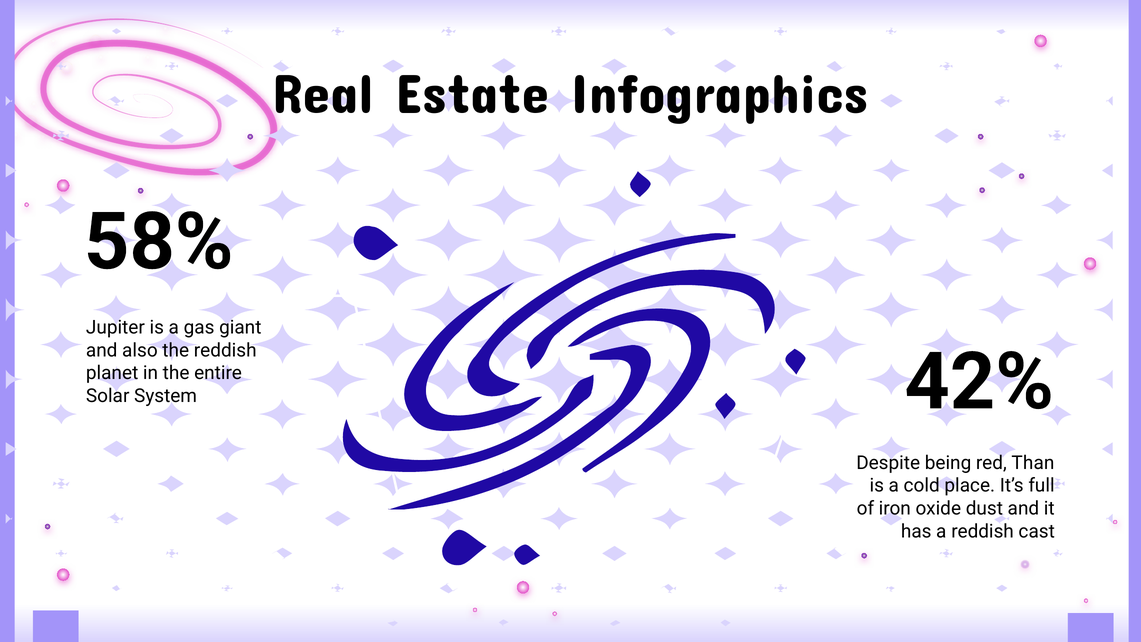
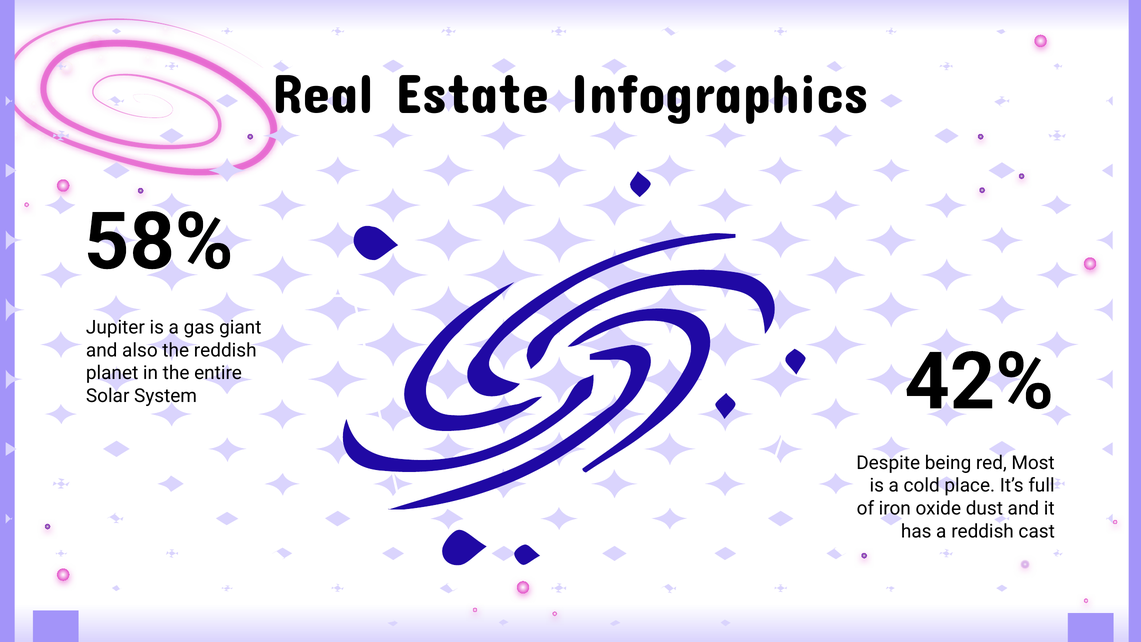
Than: Than -> Most
